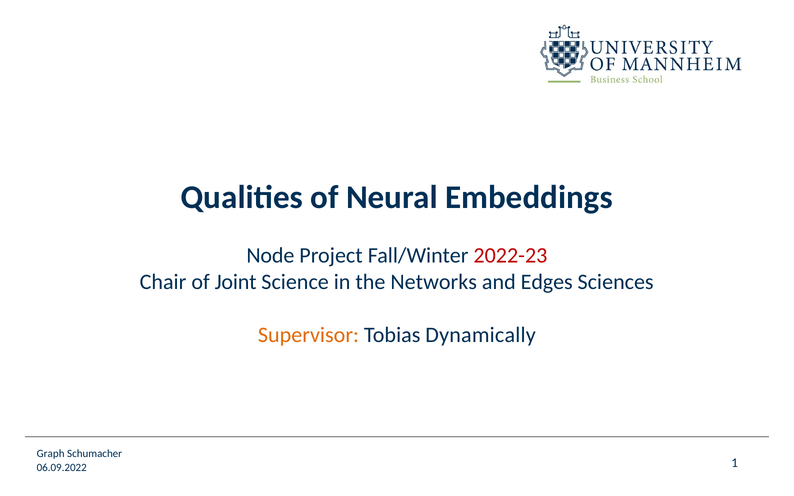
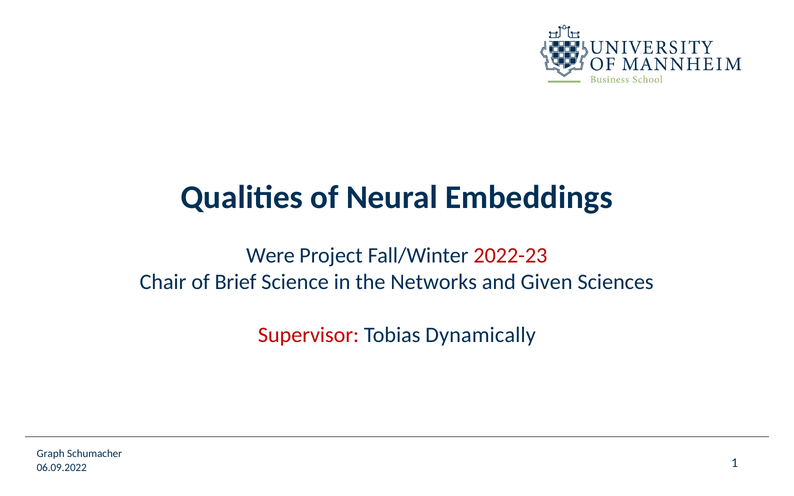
Node: Node -> Were
Joint: Joint -> Brief
Edges: Edges -> Given
Supervisor colour: orange -> red
